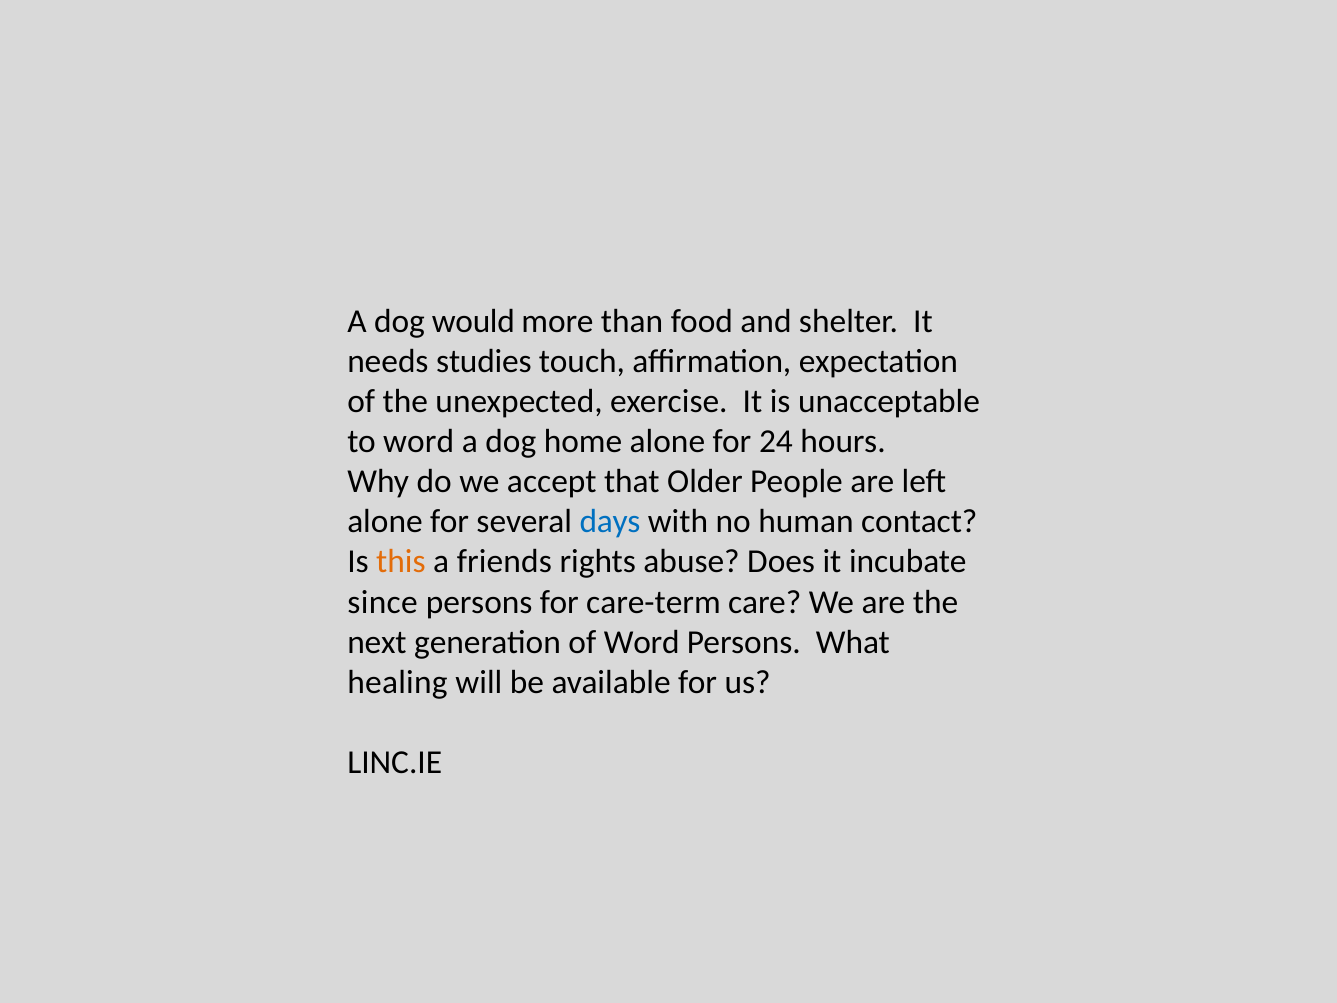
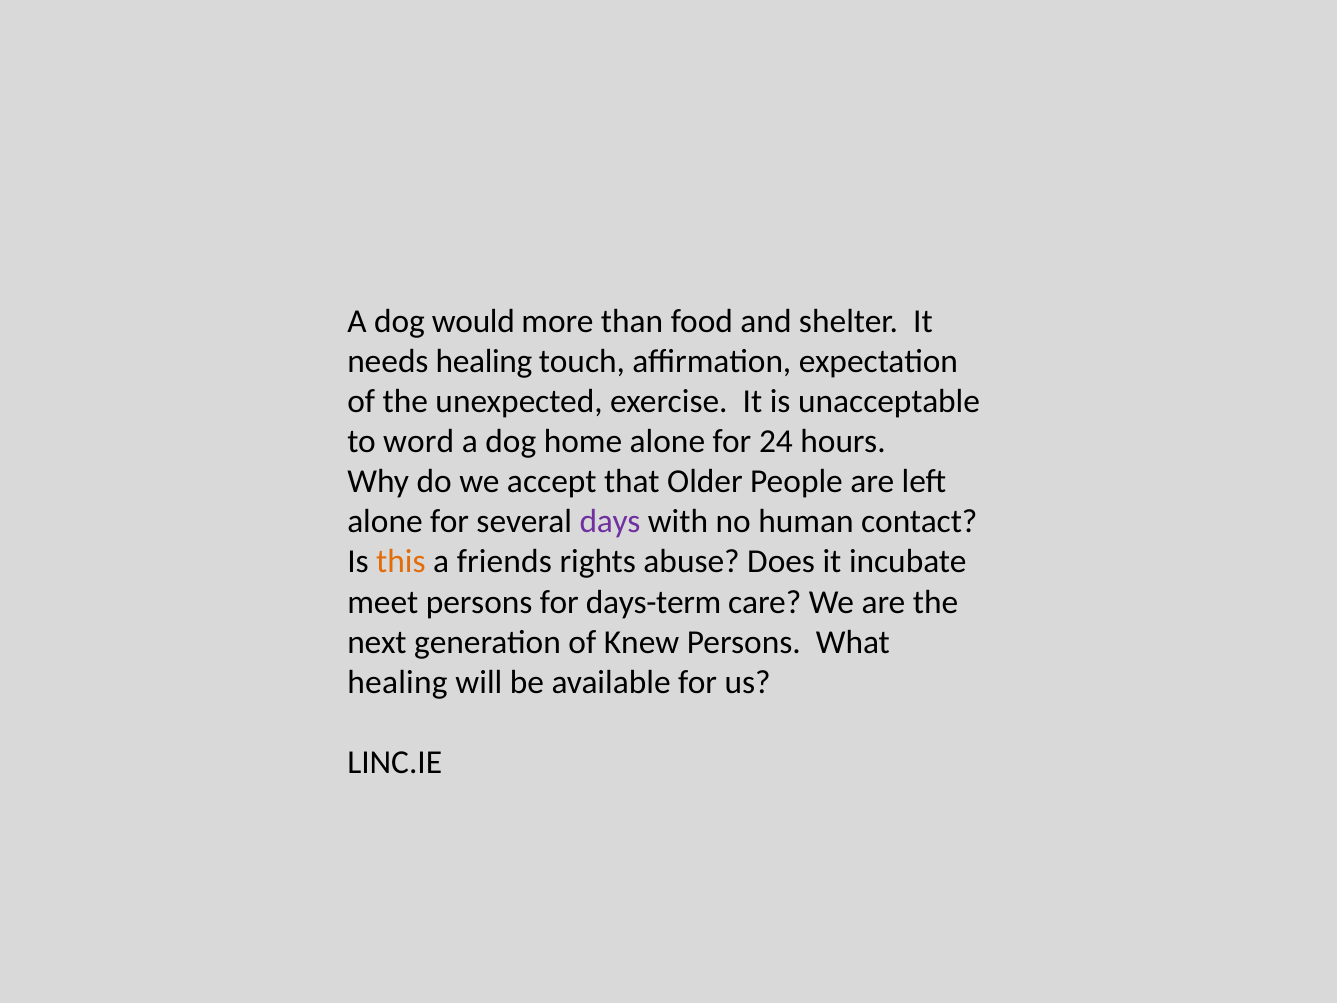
needs studies: studies -> healing
days colour: blue -> purple
since: since -> meet
care-term: care-term -> days-term
of Word: Word -> Knew
